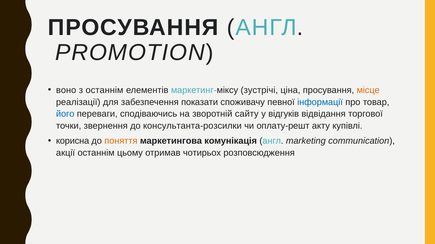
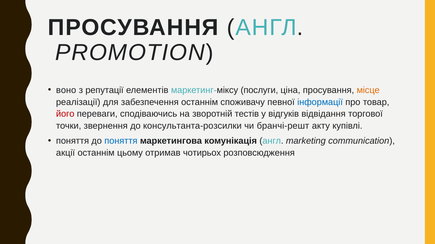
з останнім: останнім -> репутації
зустрічі: зустрічі -> послуги
забезпечення показати: показати -> останнім
його colour: blue -> red
сайту: сайту -> тестів
оплату-решт: оплату-решт -> бранчі-решт
корисна at (73, 141): корисна -> поняття
поняття at (121, 141) colour: orange -> blue
